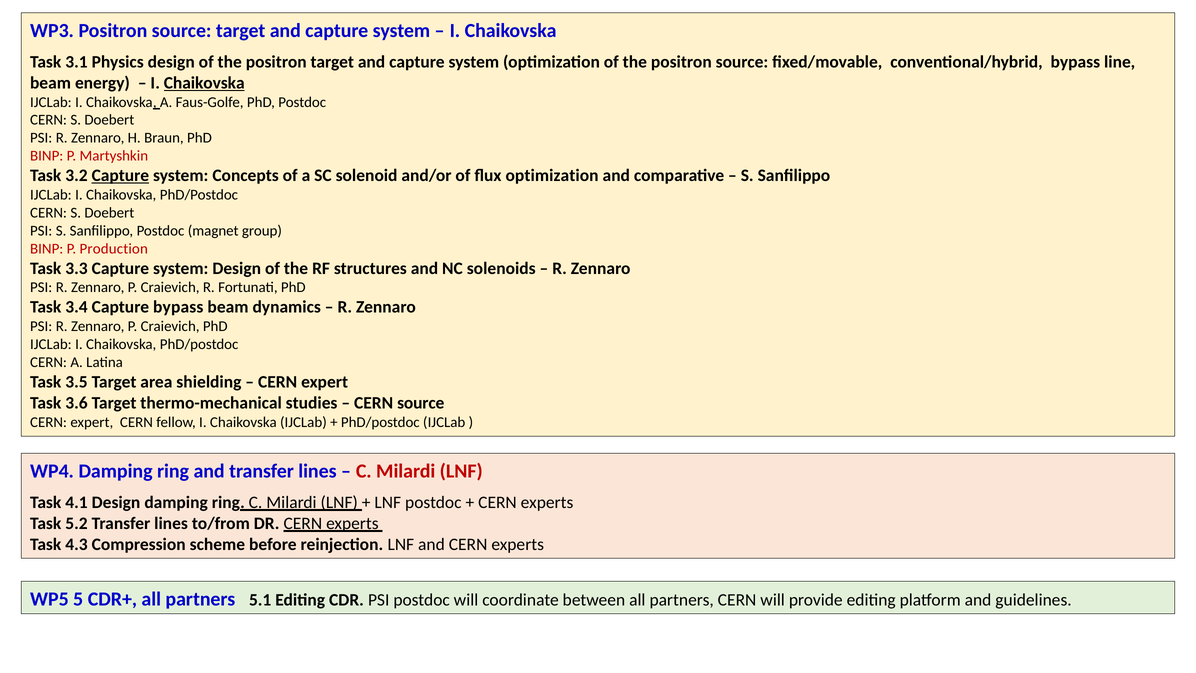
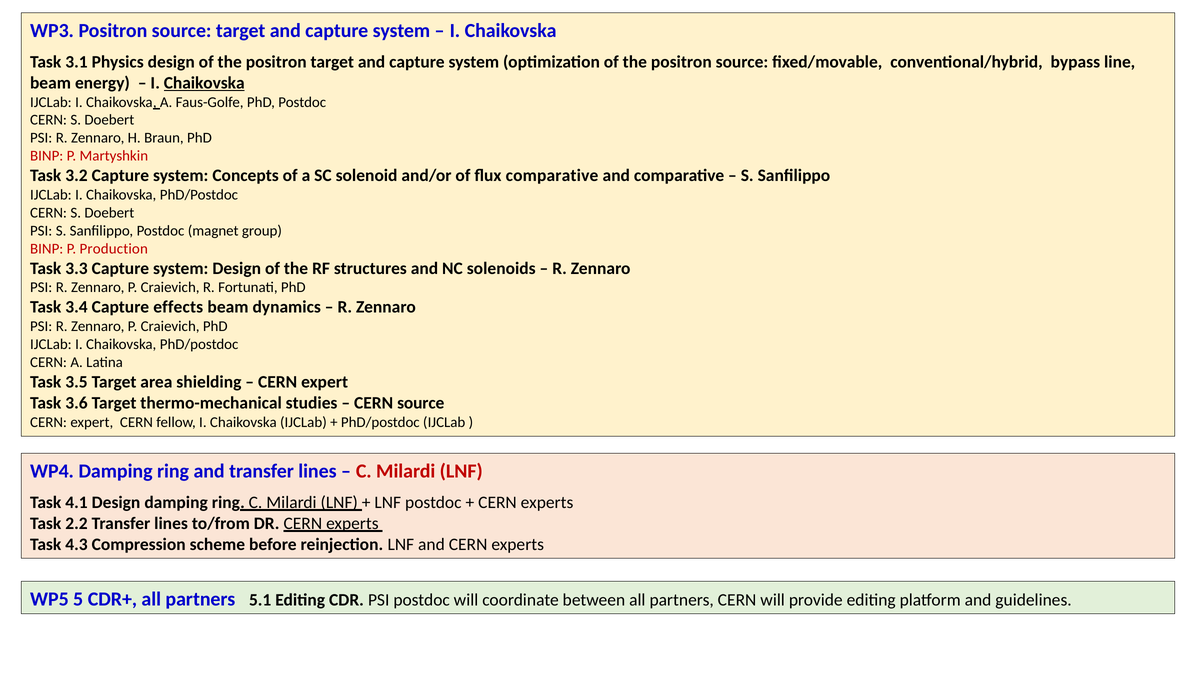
Capture at (120, 175) underline: present -> none
flux optimization: optimization -> comparative
Capture bypass: bypass -> effects
5.2: 5.2 -> 2.2
